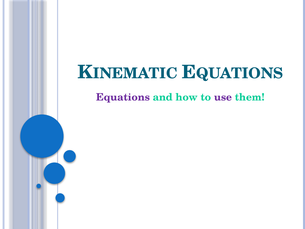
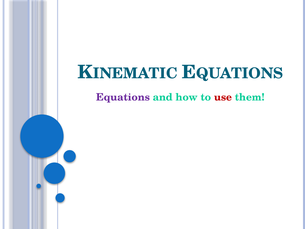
use colour: purple -> red
